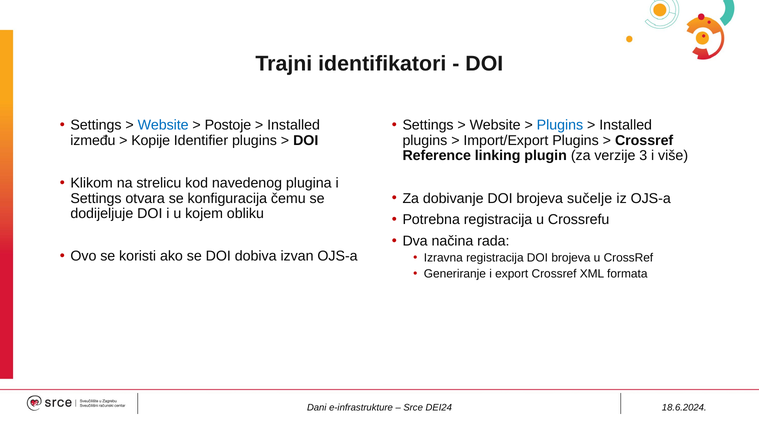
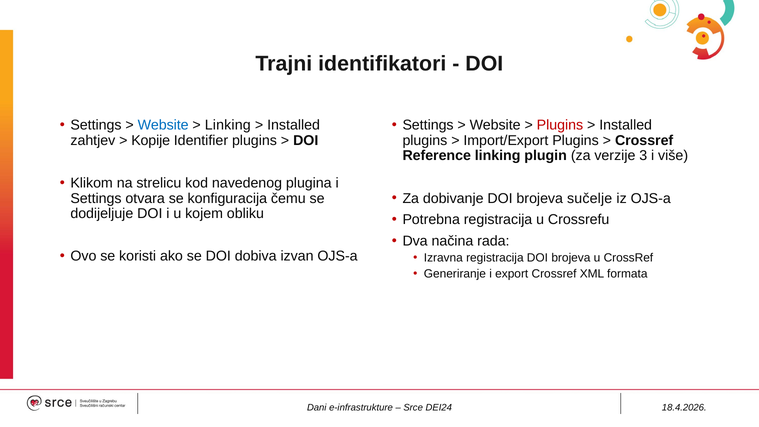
Postoje at (228, 125): Postoje -> Linking
Plugins at (560, 125) colour: blue -> red
između: između -> zahtjev
18.6.2024: 18.6.2024 -> 18.4.2026
